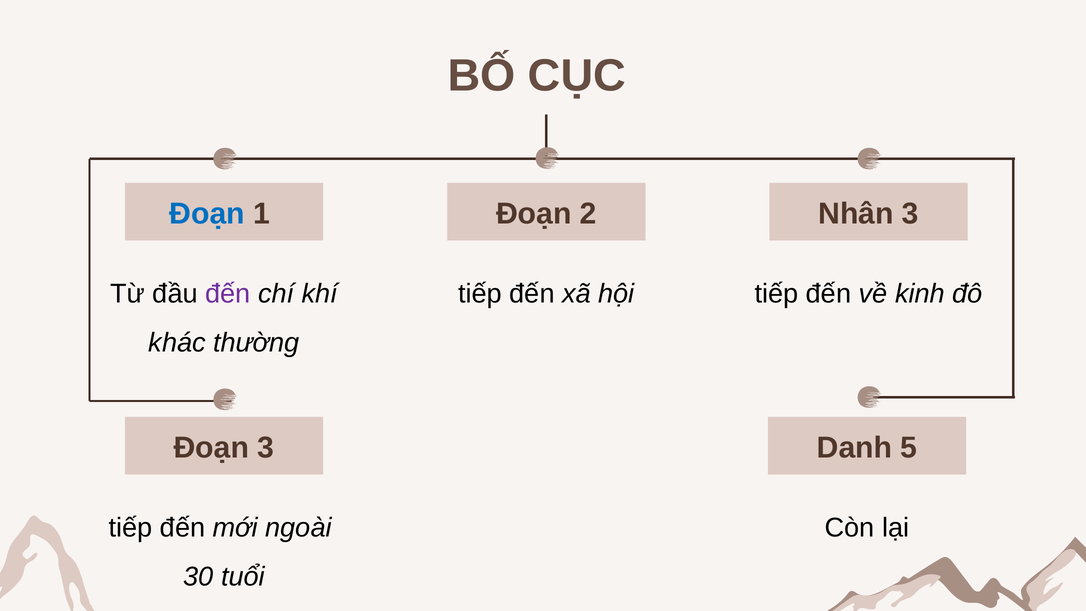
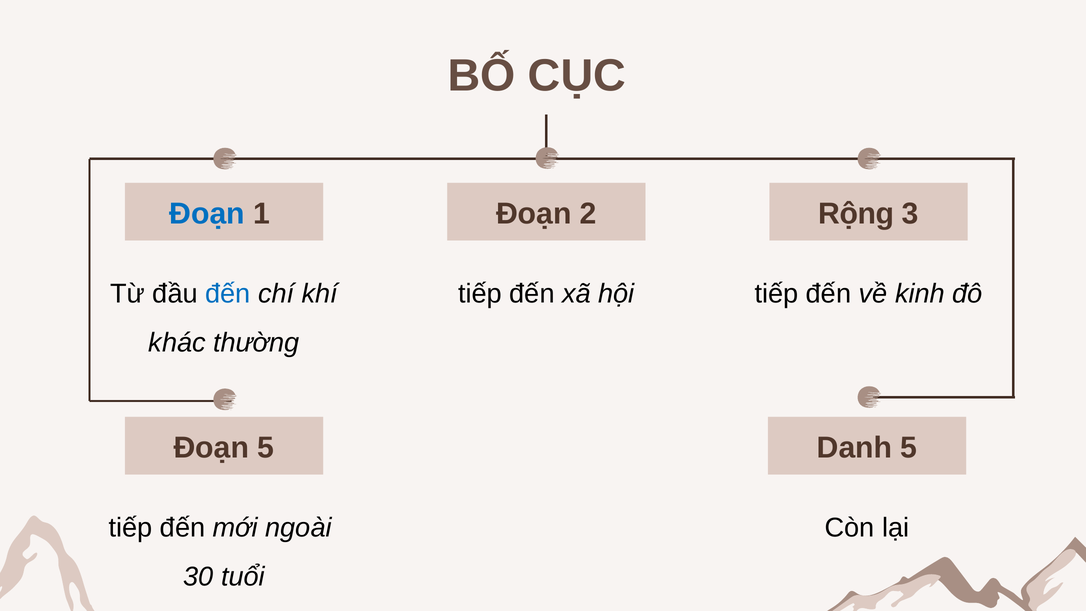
Nhân: Nhân -> Rộng
đến at (228, 294) colour: purple -> blue
Đoạn 3: 3 -> 5
